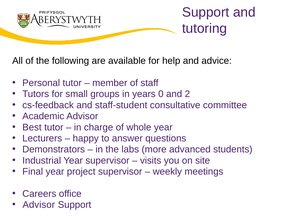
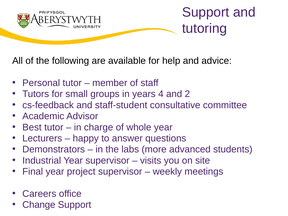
0: 0 -> 4
Advisor at (39, 205): Advisor -> Change
